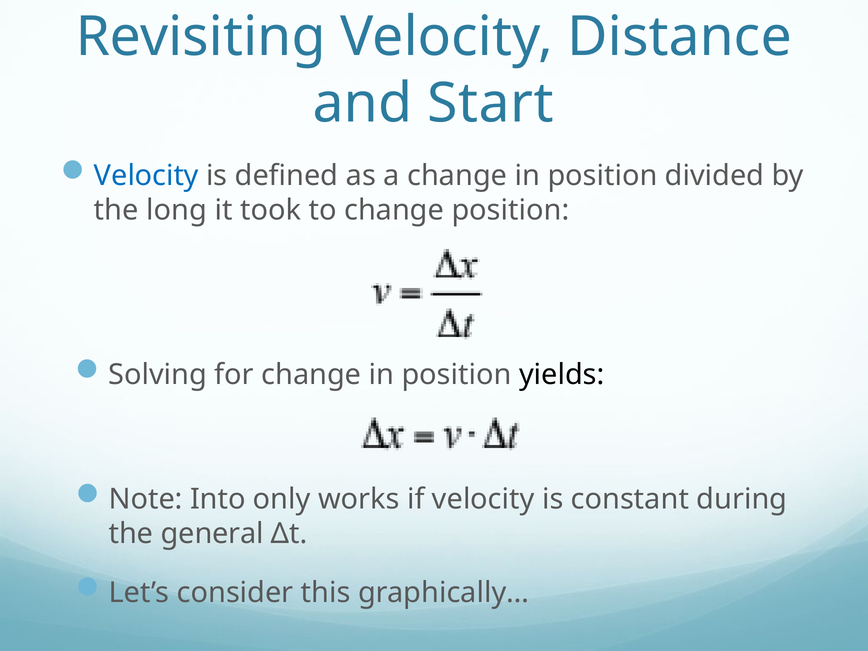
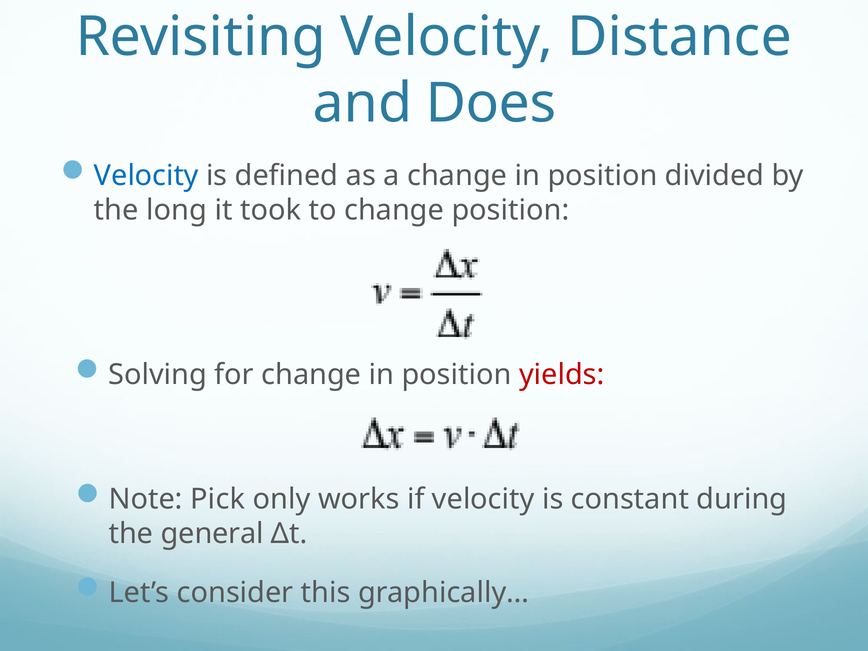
Start: Start -> Does
yields colour: black -> red
Into: Into -> Pick
